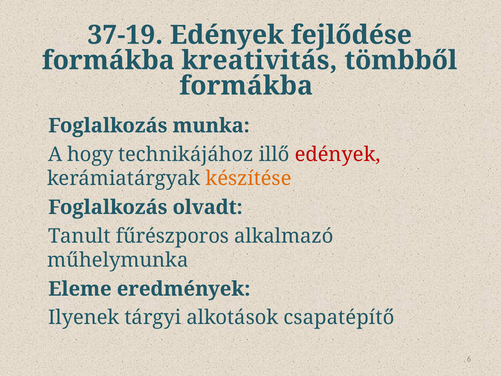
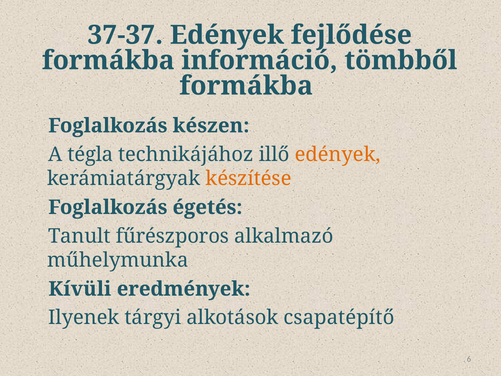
37-19: 37-19 -> 37-37
kreativitás: kreativitás -> információ
munka: munka -> készen
hogy: hogy -> tégla
edények at (338, 154) colour: red -> orange
olvadt: olvadt -> égetés
Eleme: Eleme -> Kívüli
